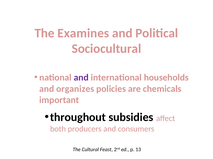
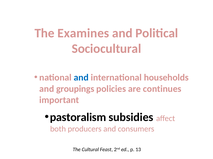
and at (81, 78) colour: purple -> blue
organizes: organizes -> groupings
chemicals: chemicals -> continues
throughout: throughout -> pastoralism
